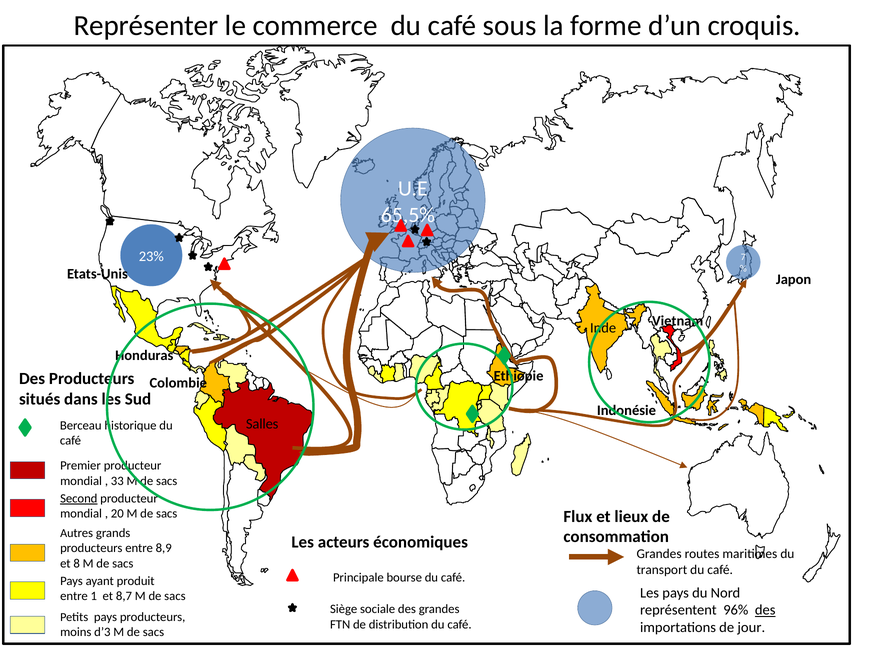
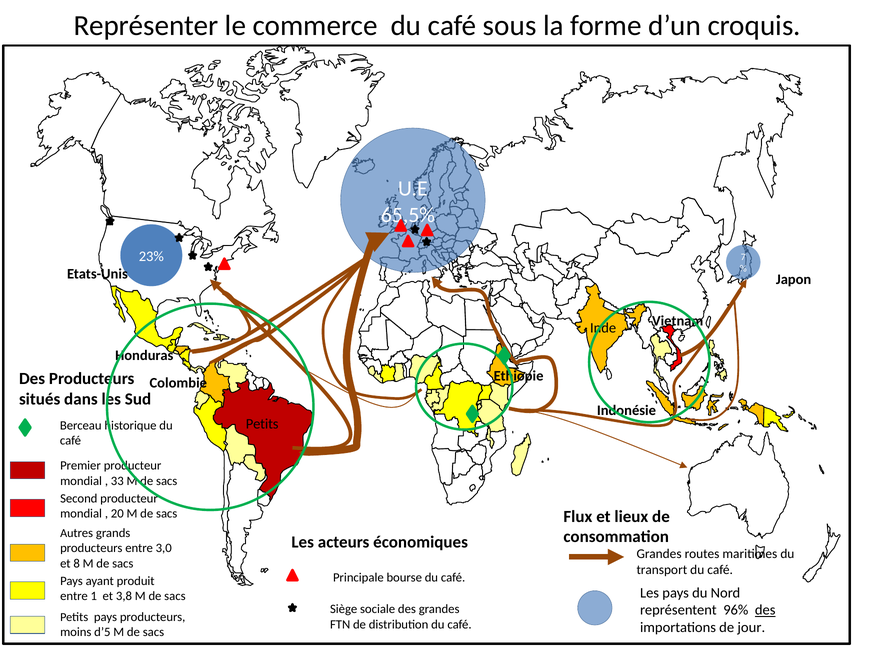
Salles at (262, 424): Salles -> Petits
Second underline: present -> none
8,9: 8,9 -> 3,0
8,7: 8,7 -> 3,8
d’3: d’3 -> d’5
